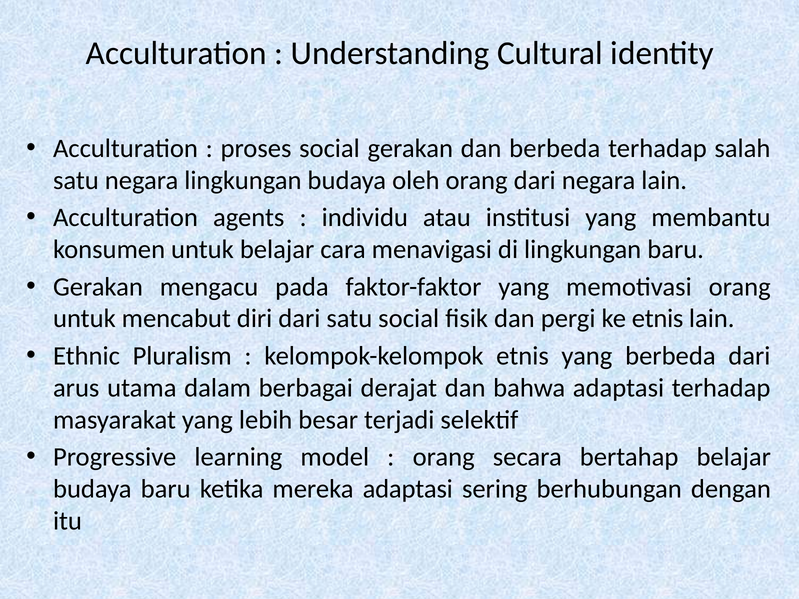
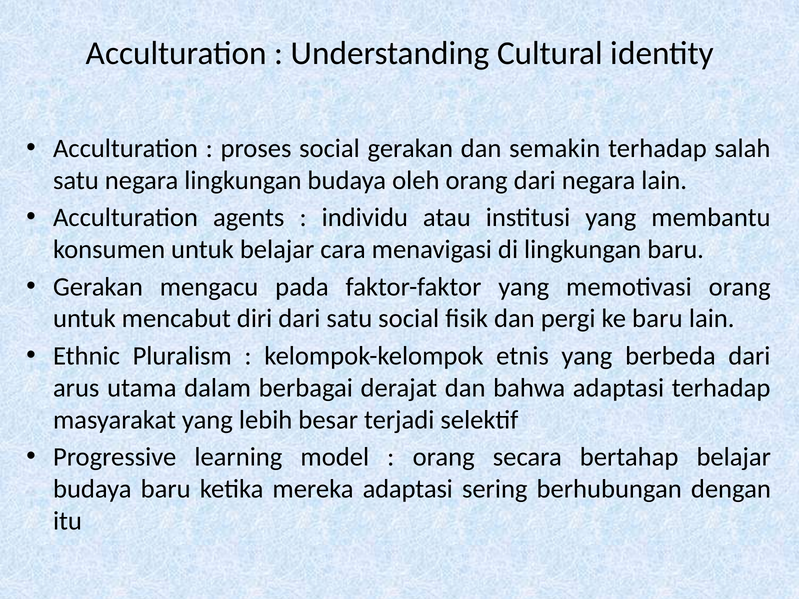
dan berbeda: berbeda -> semakin
ke etnis: etnis -> baru
